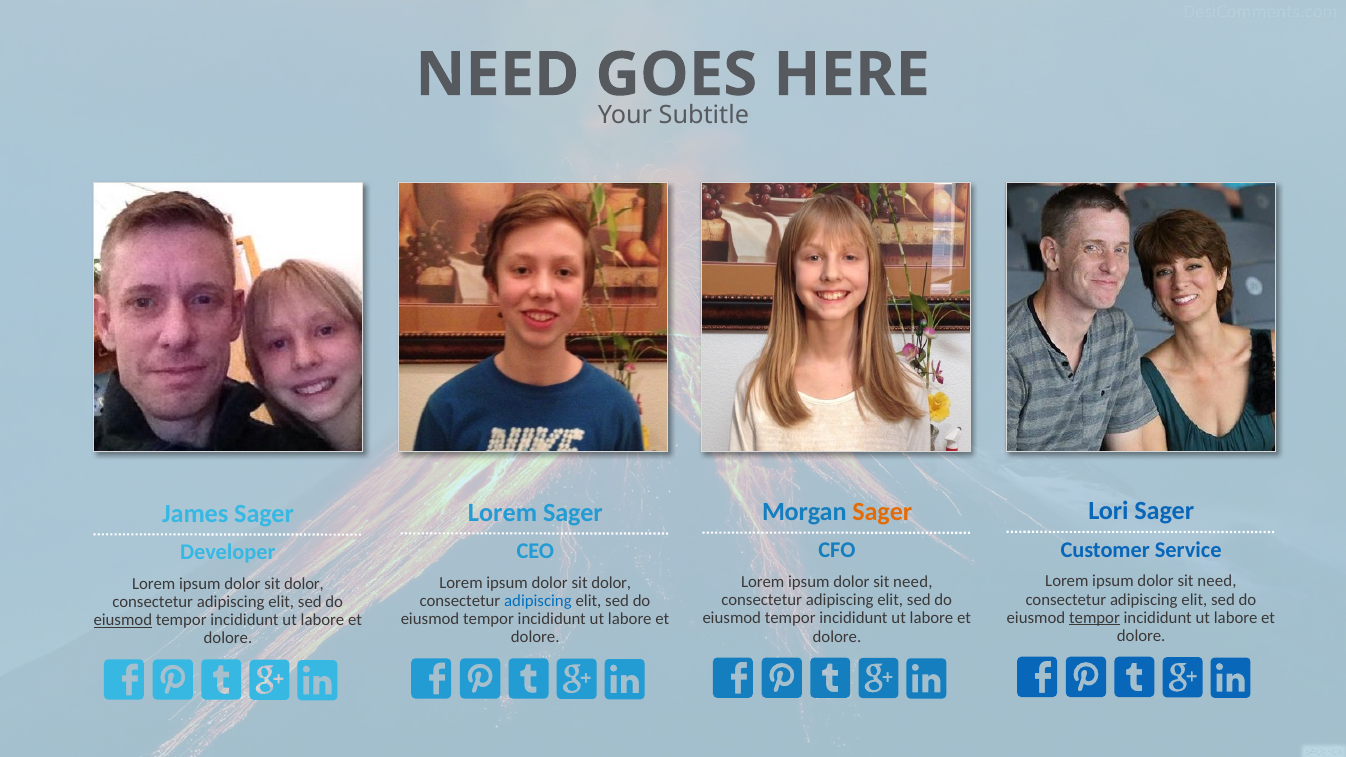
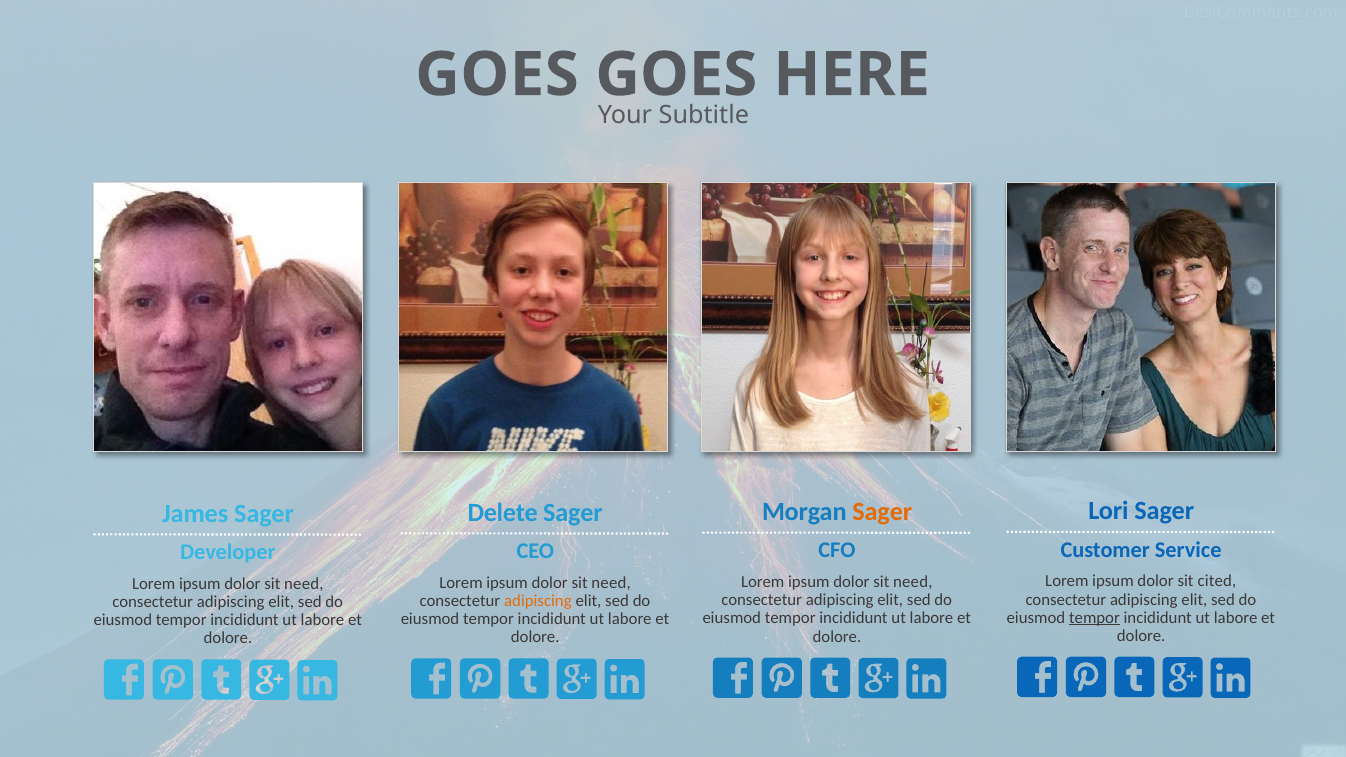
NEED at (497, 75): NEED -> GOES
Lorem at (503, 513): Lorem -> Delete
need at (1217, 581): need -> cited
dolor at (611, 583): dolor -> need
dolor at (304, 584): dolor -> need
adipiscing at (538, 601) colour: blue -> orange
eiusmod at (123, 620) underline: present -> none
